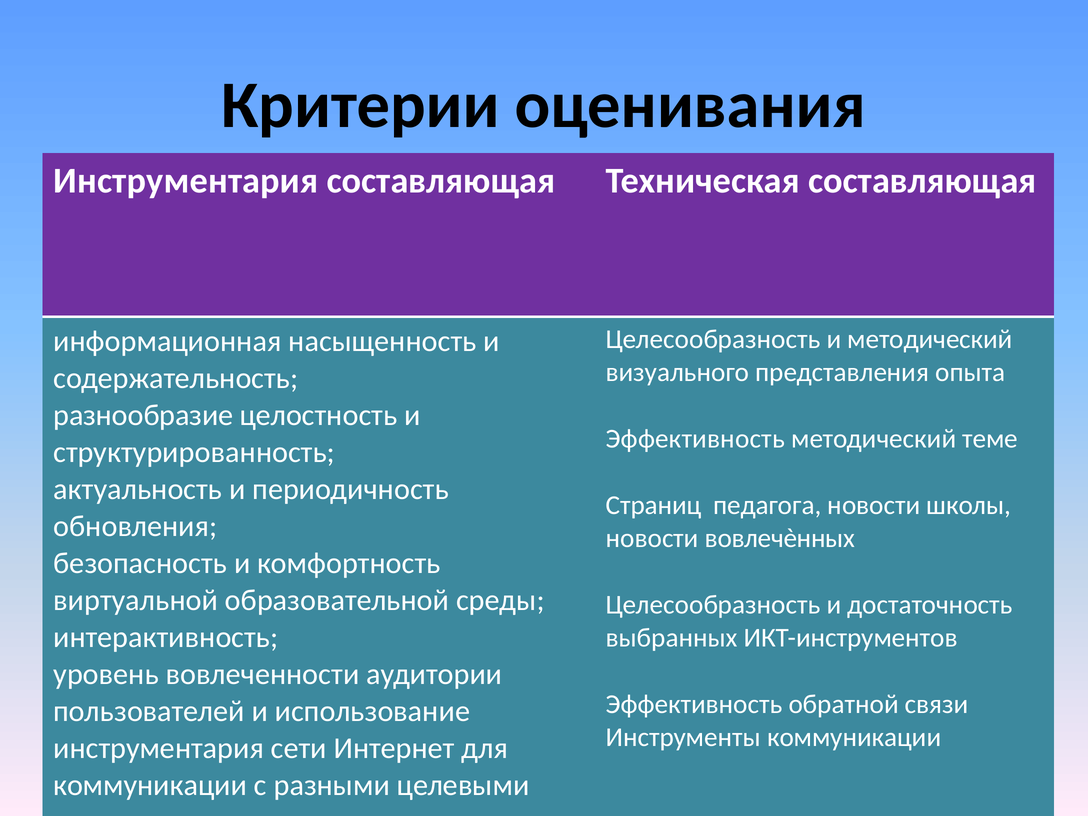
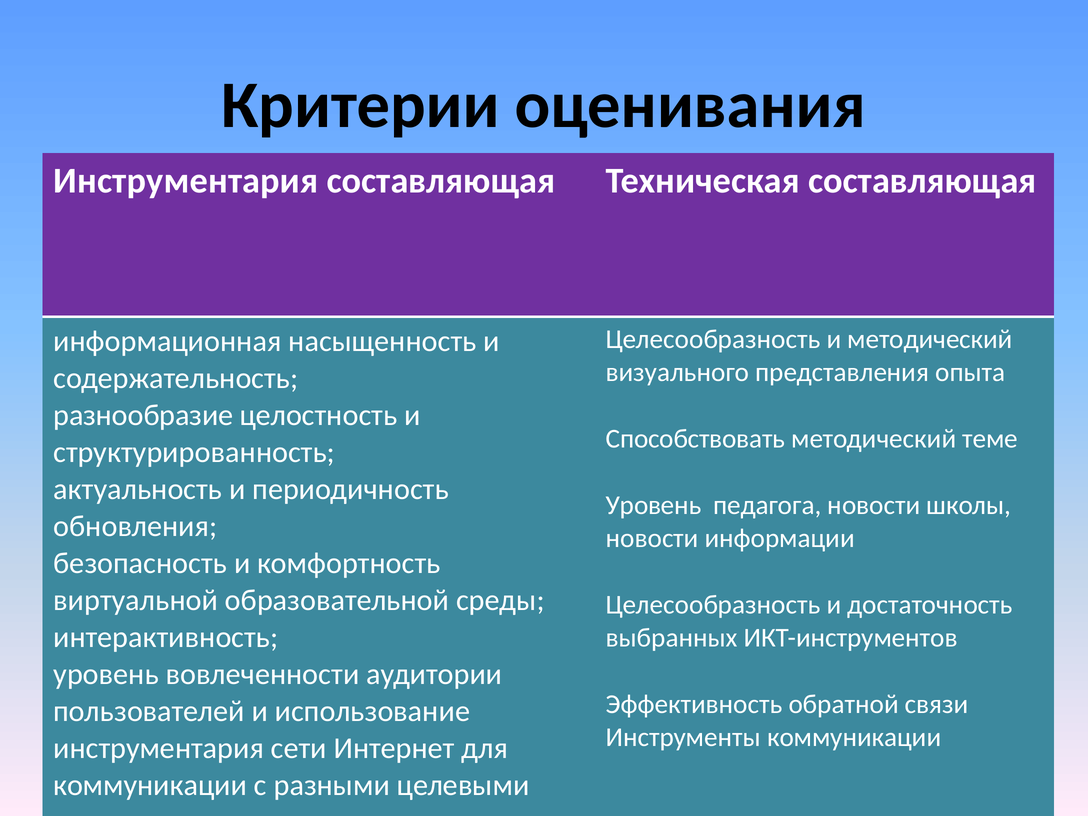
Эффективность at (695, 439): Эффективность -> Способствовать
Страниц at (654, 505): Страниц -> Уровень
вовлечѐнных: вовлечѐнных -> информации
